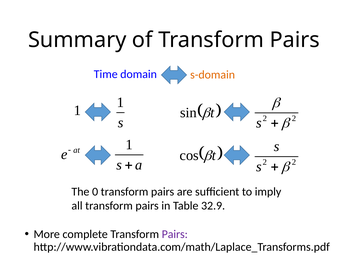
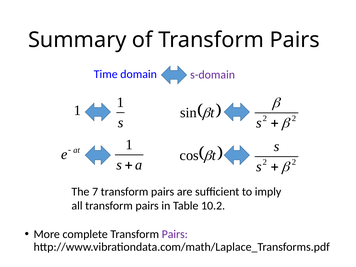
s-domain colour: orange -> purple
0: 0 -> 7
32.9: 32.9 -> 10.2
